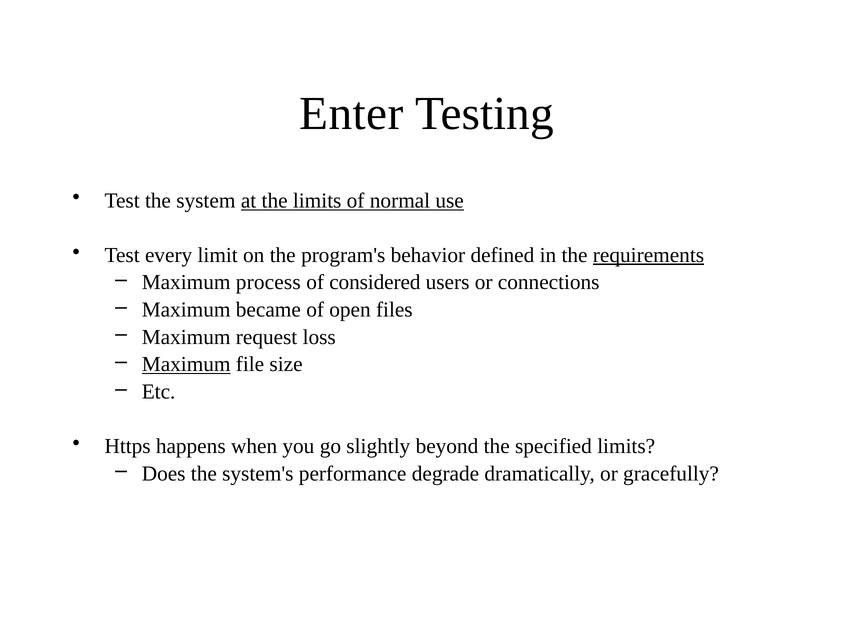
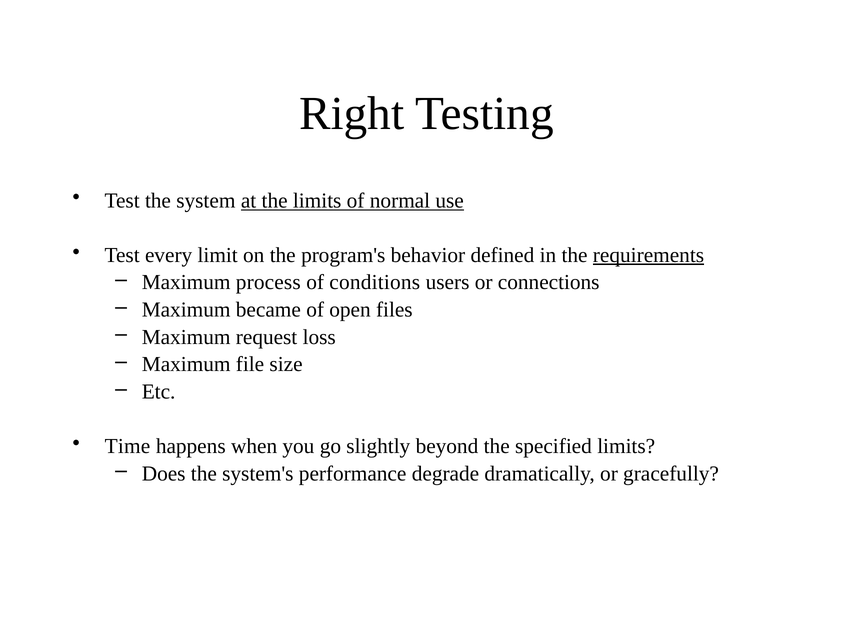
Enter: Enter -> Right
considered: considered -> conditions
Maximum at (186, 364) underline: present -> none
Https: Https -> Time
